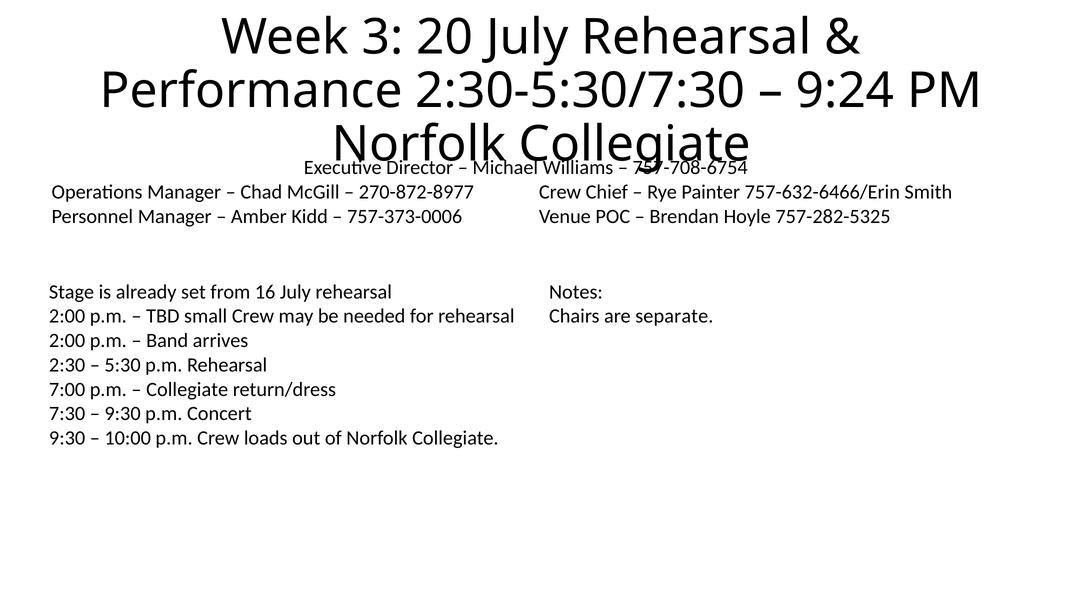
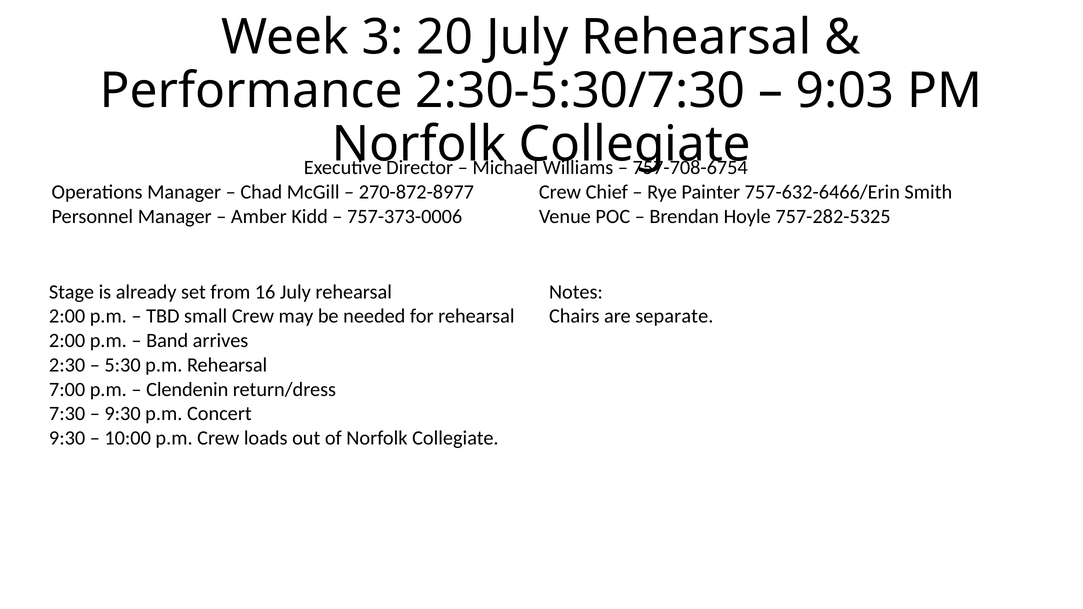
9:24: 9:24 -> 9:03
Collegiate at (187, 389): Collegiate -> Clendenin
